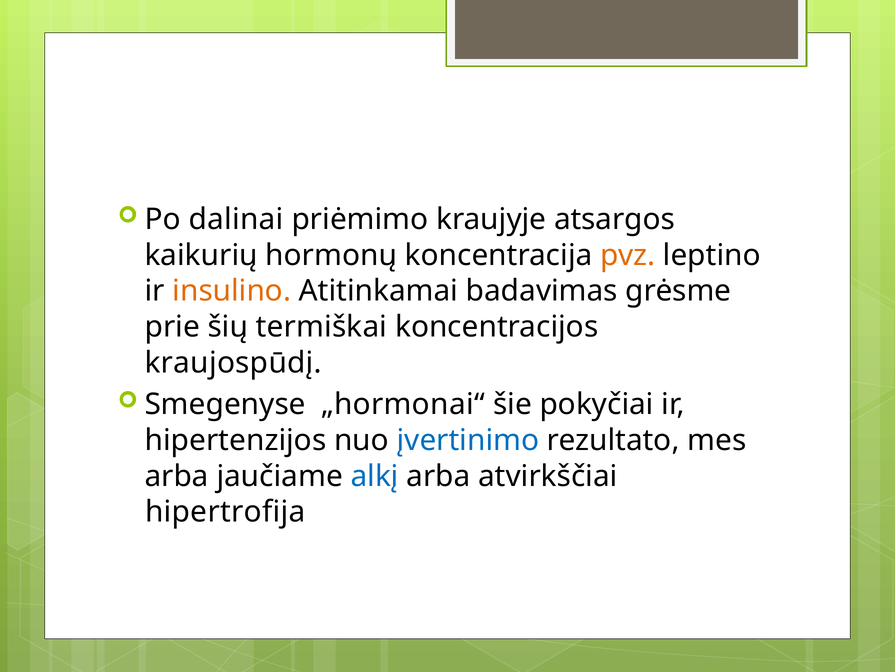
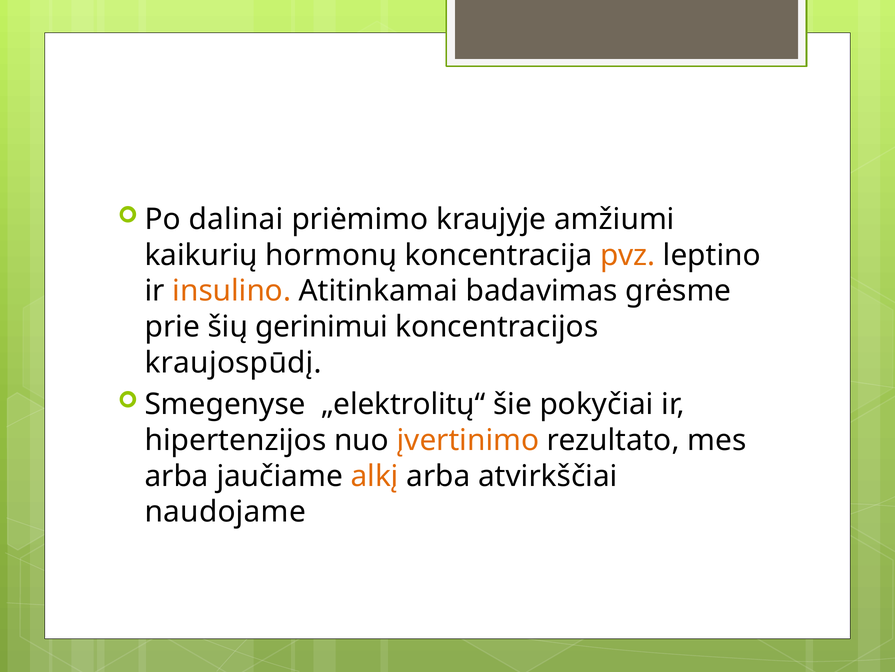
atsargos: atsargos -> amžiumi
termiškai: termiškai -> gerinimui
„hormonai“: „hormonai“ -> „elektrolitų“
įvertinimo colour: blue -> orange
alkį colour: blue -> orange
hipertrofija: hipertrofija -> naudojame
